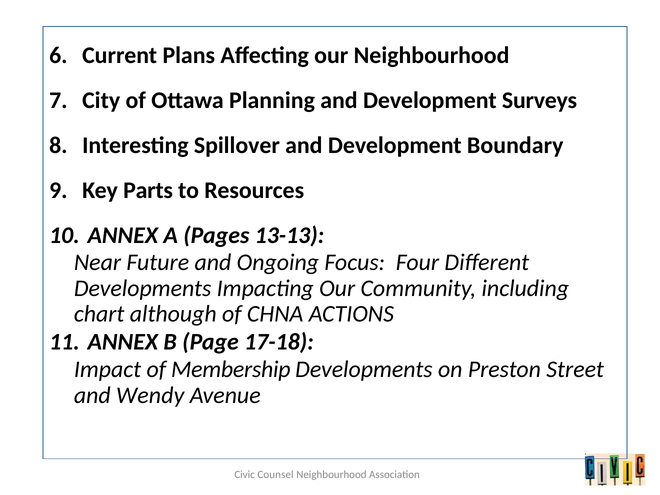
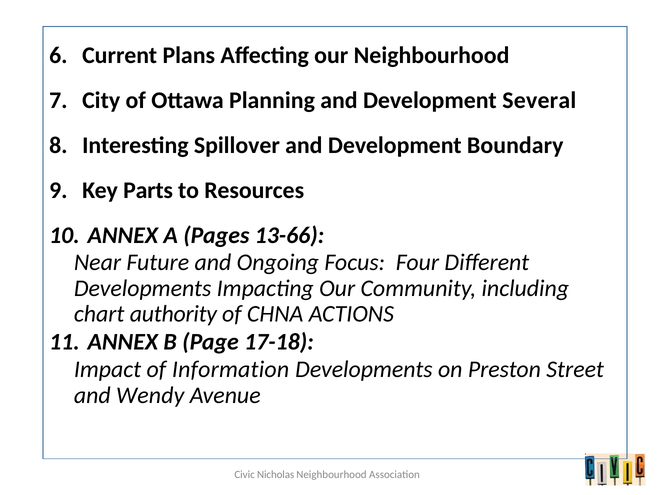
Surveys: Surveys -> Several
13-13: 13-13 -> 13-66
although: although -> authority
Membership: Membership -> Information
Counsel: Counsel -> Nicholas
